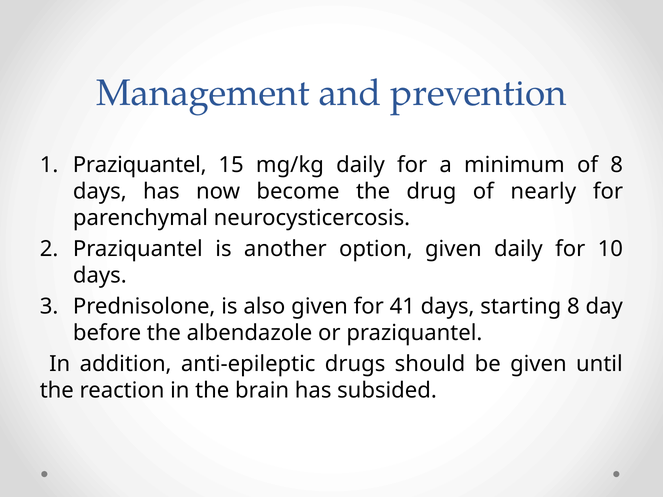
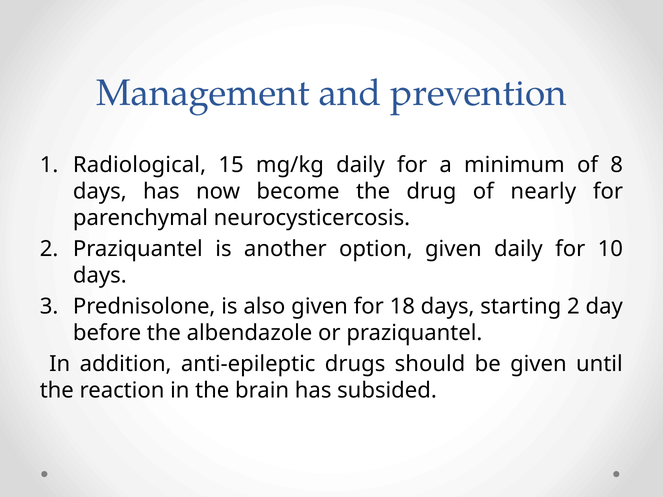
1 Praziquantel: Praziquantel -> Radiological
41: 41 -> 18
starting 8: 8 -> 2
